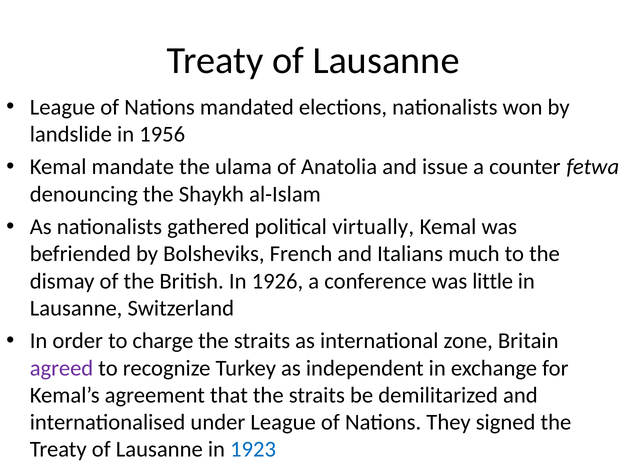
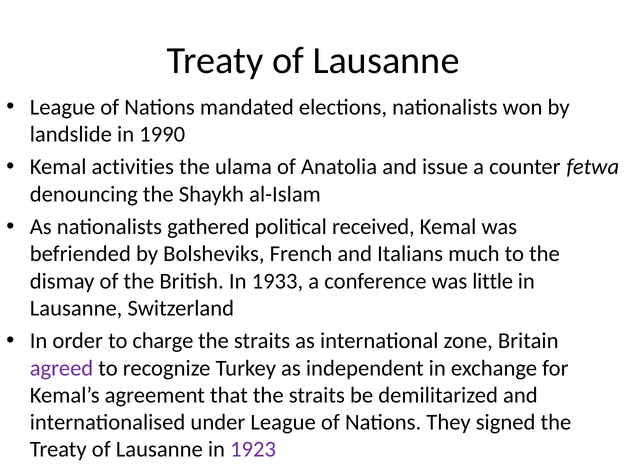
1956: 1956 -> 1990
mandate: mandate -> activities
virtually: virtually -> received
1926: 1926 -> 1933
1923 colour: blue -> purple
